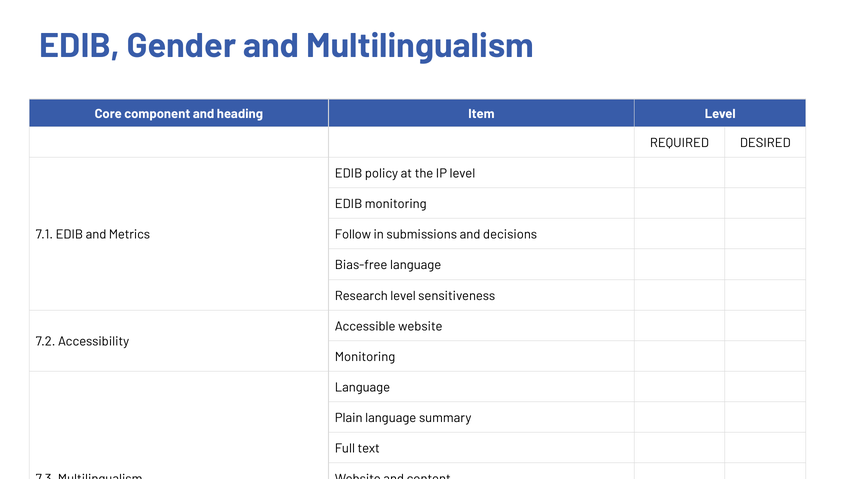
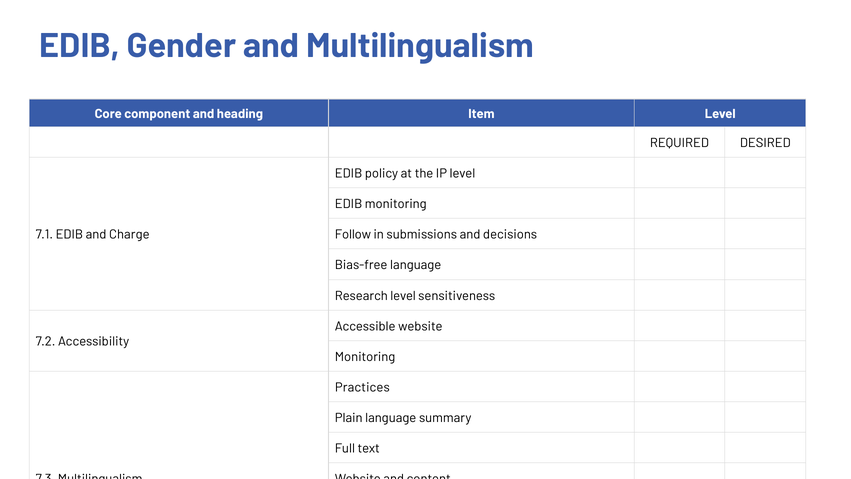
Metrics: Metrics -> Charge
Language at (362, 387): Language -> Practices
